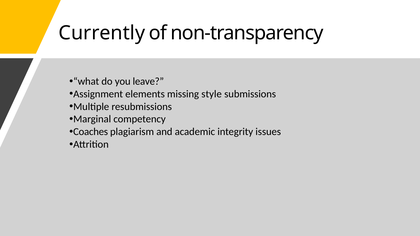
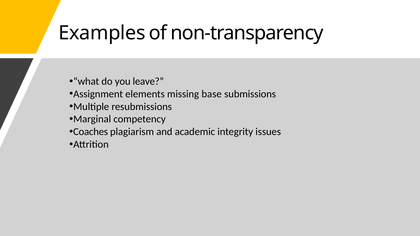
Currently: Currently -> Examples
style: style -> base
